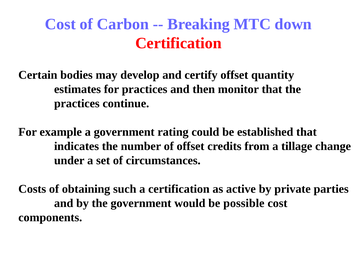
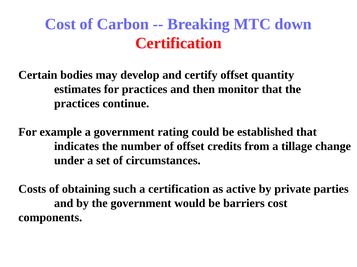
possible: possible -> barriers
